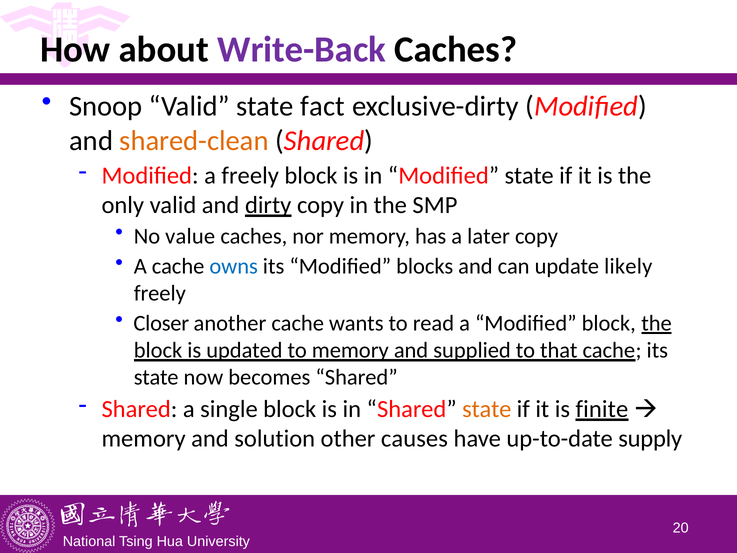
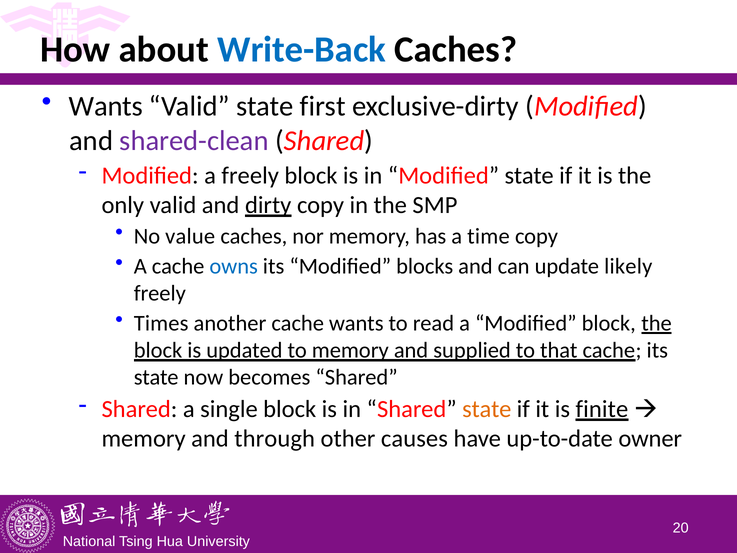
Write-Back colour: purple -> blue
Snoop at (106, 106): Snoop -> Wants
fact: fact -> first
shared-clean colour: orange -> purple
later: later -> time
Closer: Closer -> Times
solution: solution -> through
supply: supply -> owner
